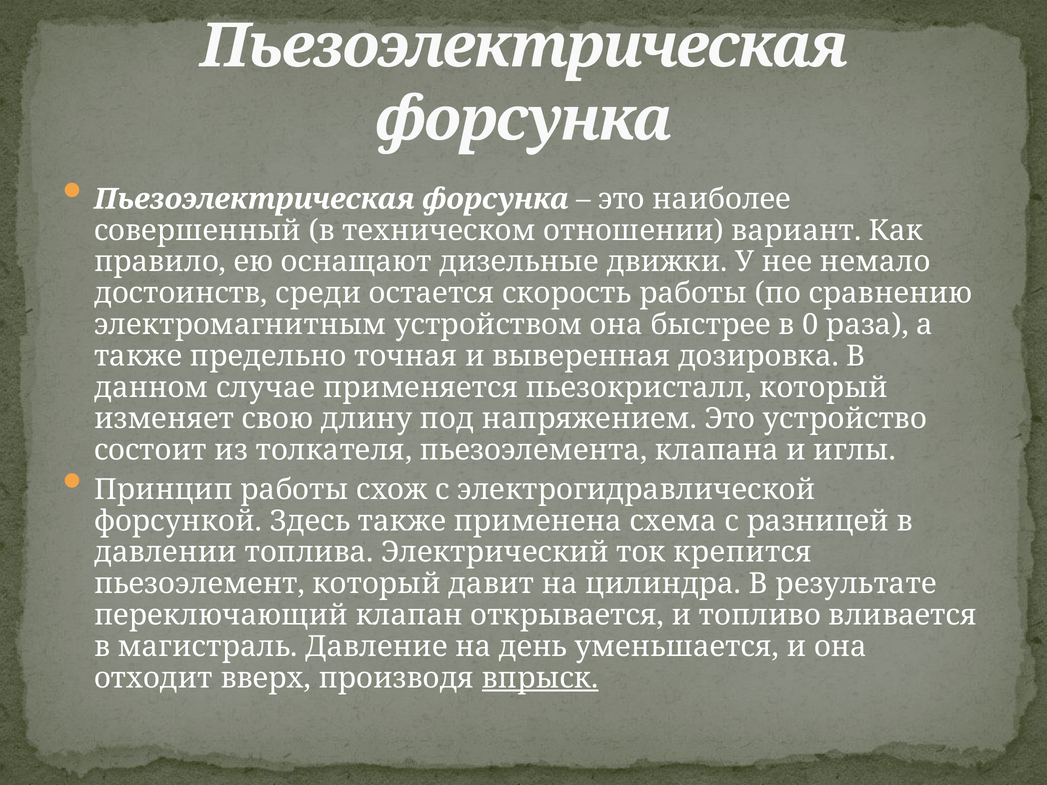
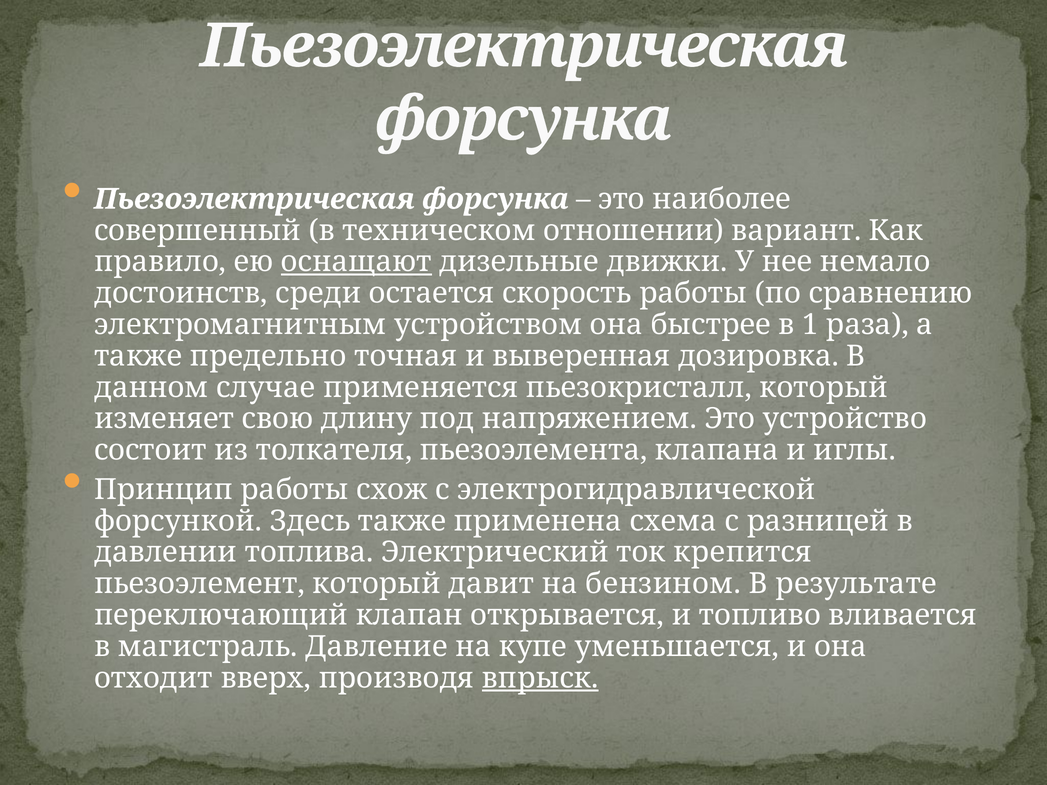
оснащают underline: none -> present
0: 0 -> 1
цилиндра: цилиндра -> бензином
день: день -> купе
